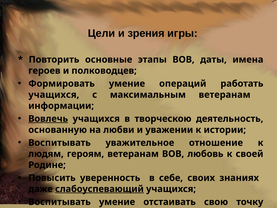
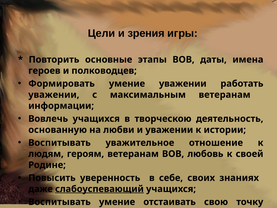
умение операций: операций -> уважении
учащихся at (54, 95): учащихся -> уважении
Вовлечь underline: present -> none
